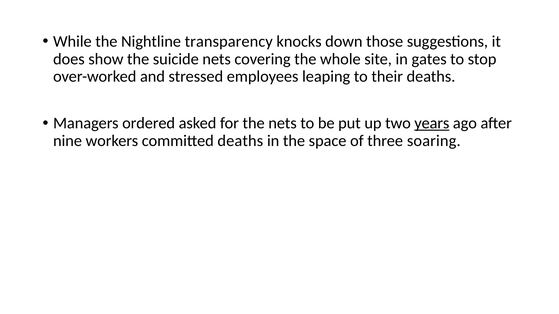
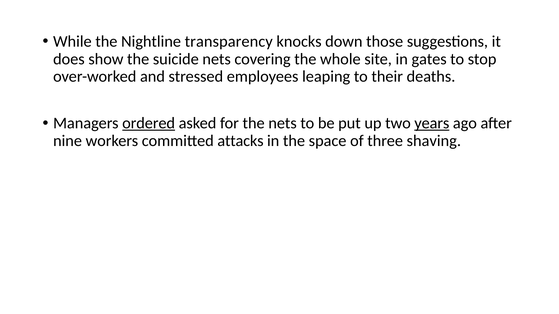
ordered underline: none -> present
committed deaths: deaths -> attacks
soaring: soaring -> shaving
